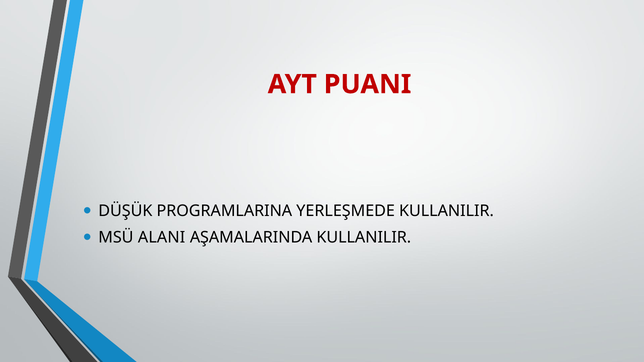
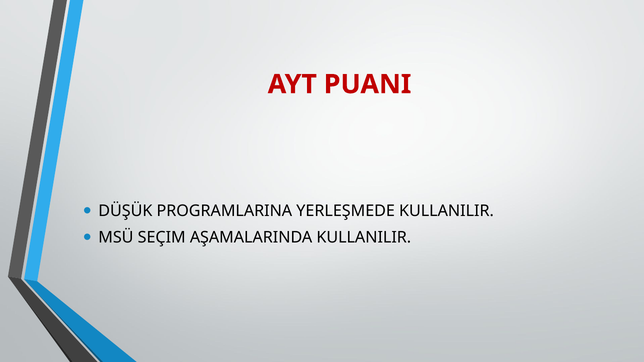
ALANI: ALANI -> SEÇIM
